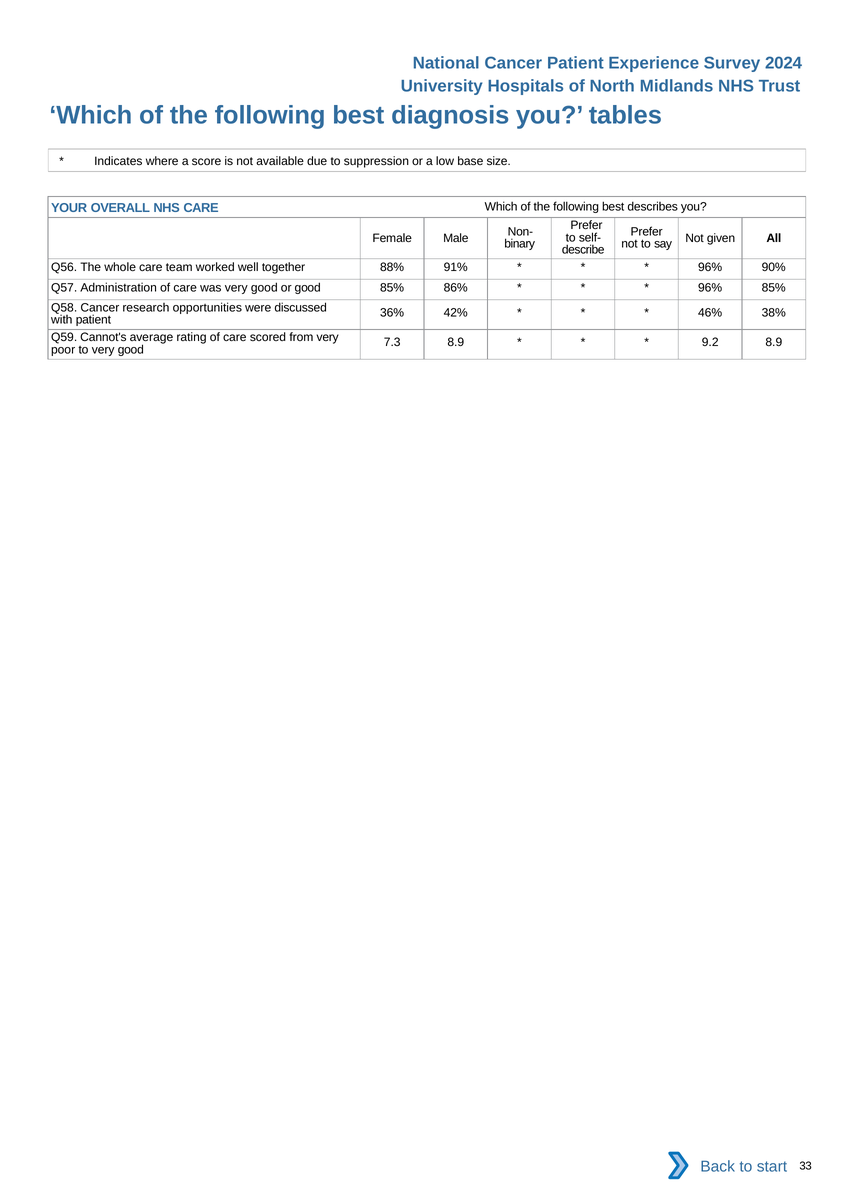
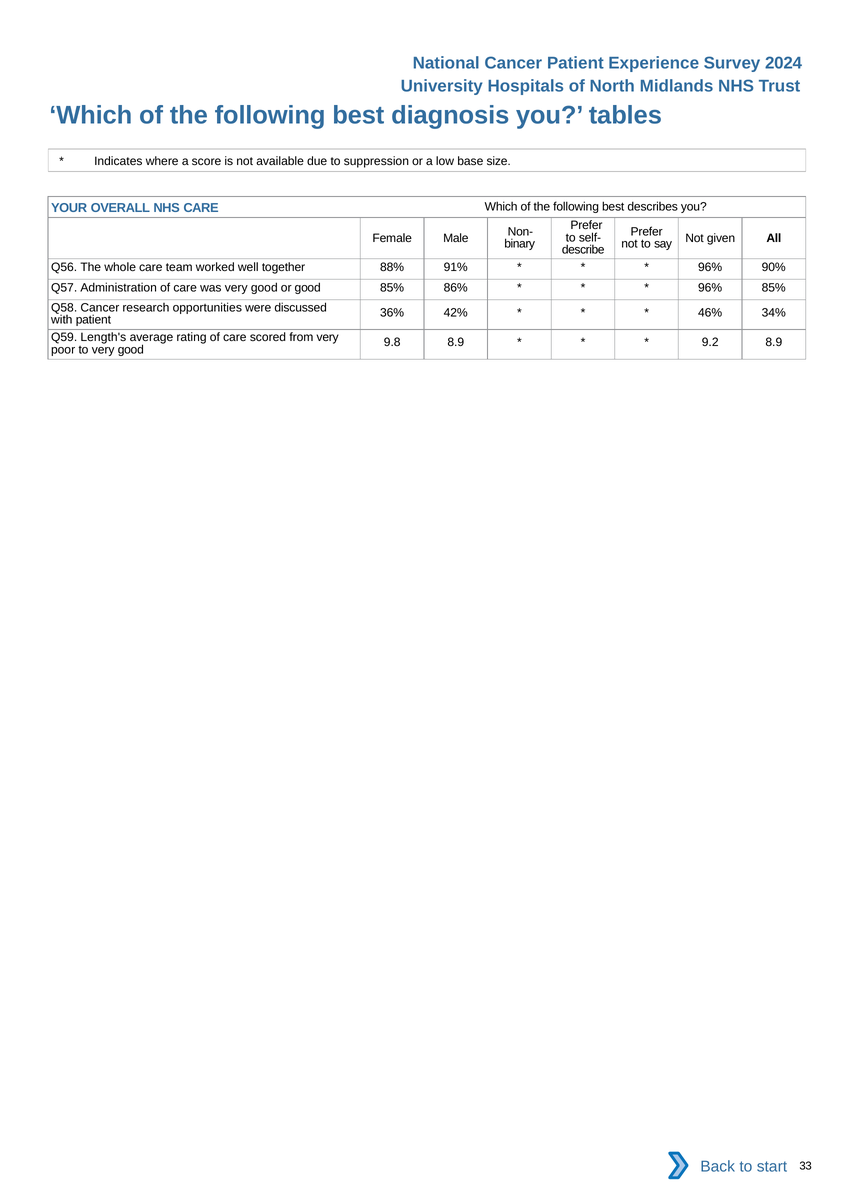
38%: 38% -> 34%
Cannot's: Cannot's -> Length's
7.3: 7.3 -> 9.8
